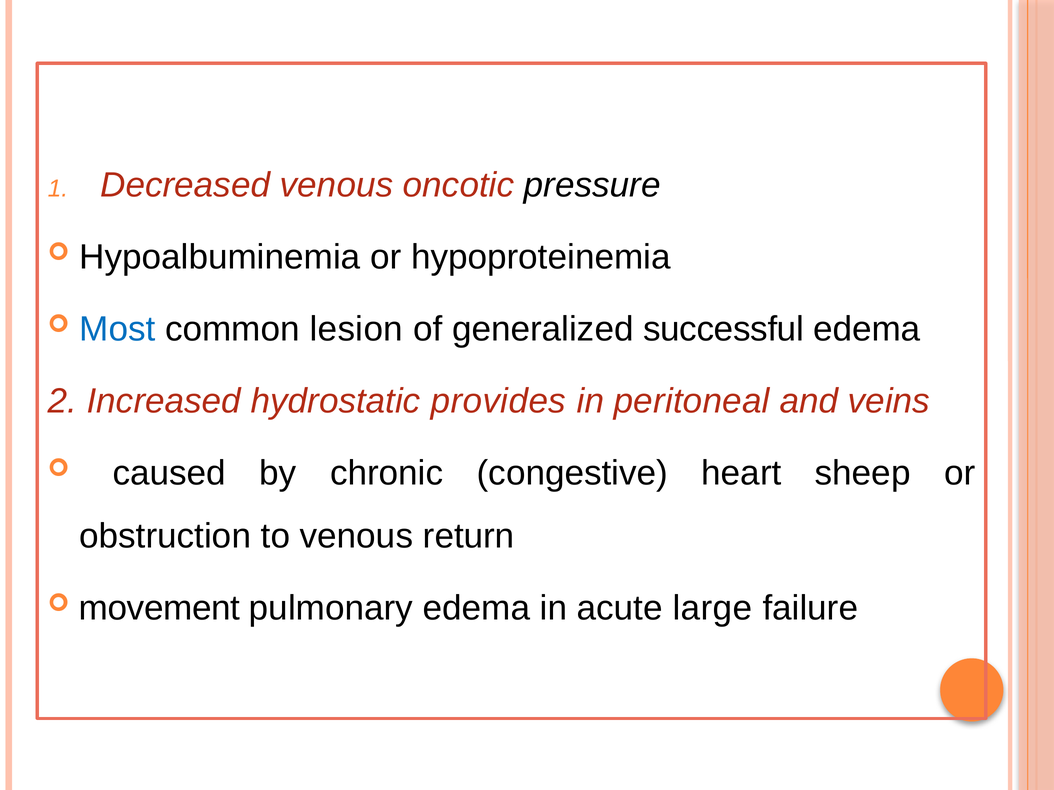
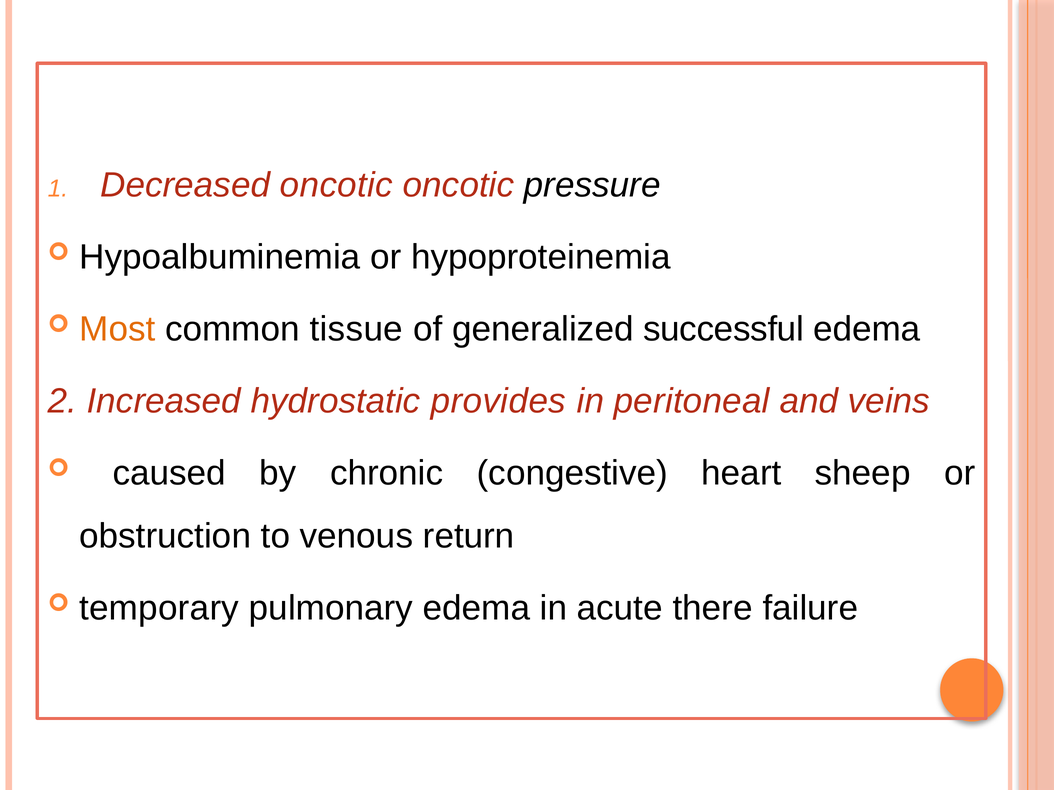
Decreased venous: venous -> oncotic
Most colour: blue -> orange
lesion: lesion -> tissue
movement: movement -> temporary
large: large -> there
